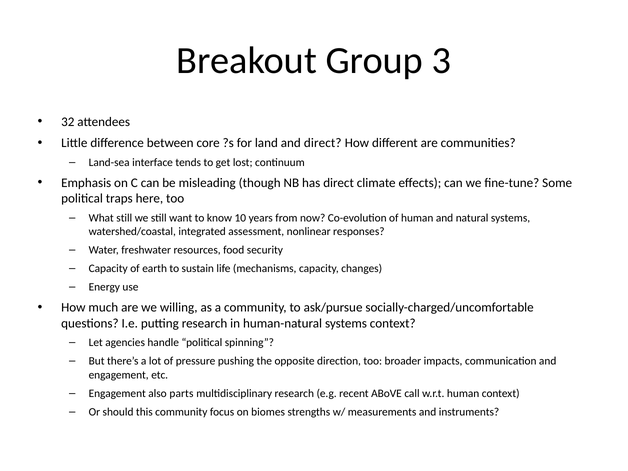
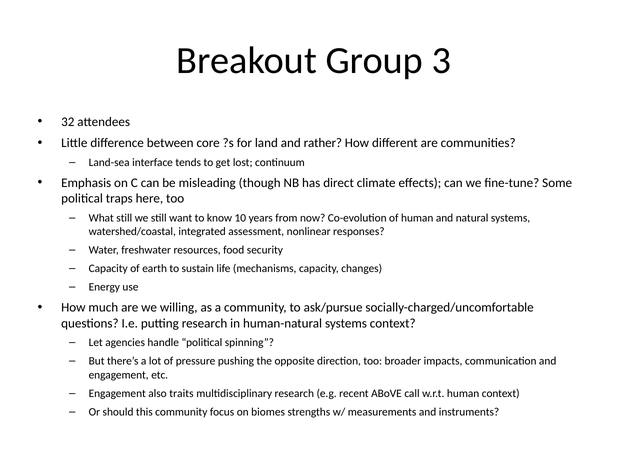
and direct: direct -> rather
parts: parts -> traits
